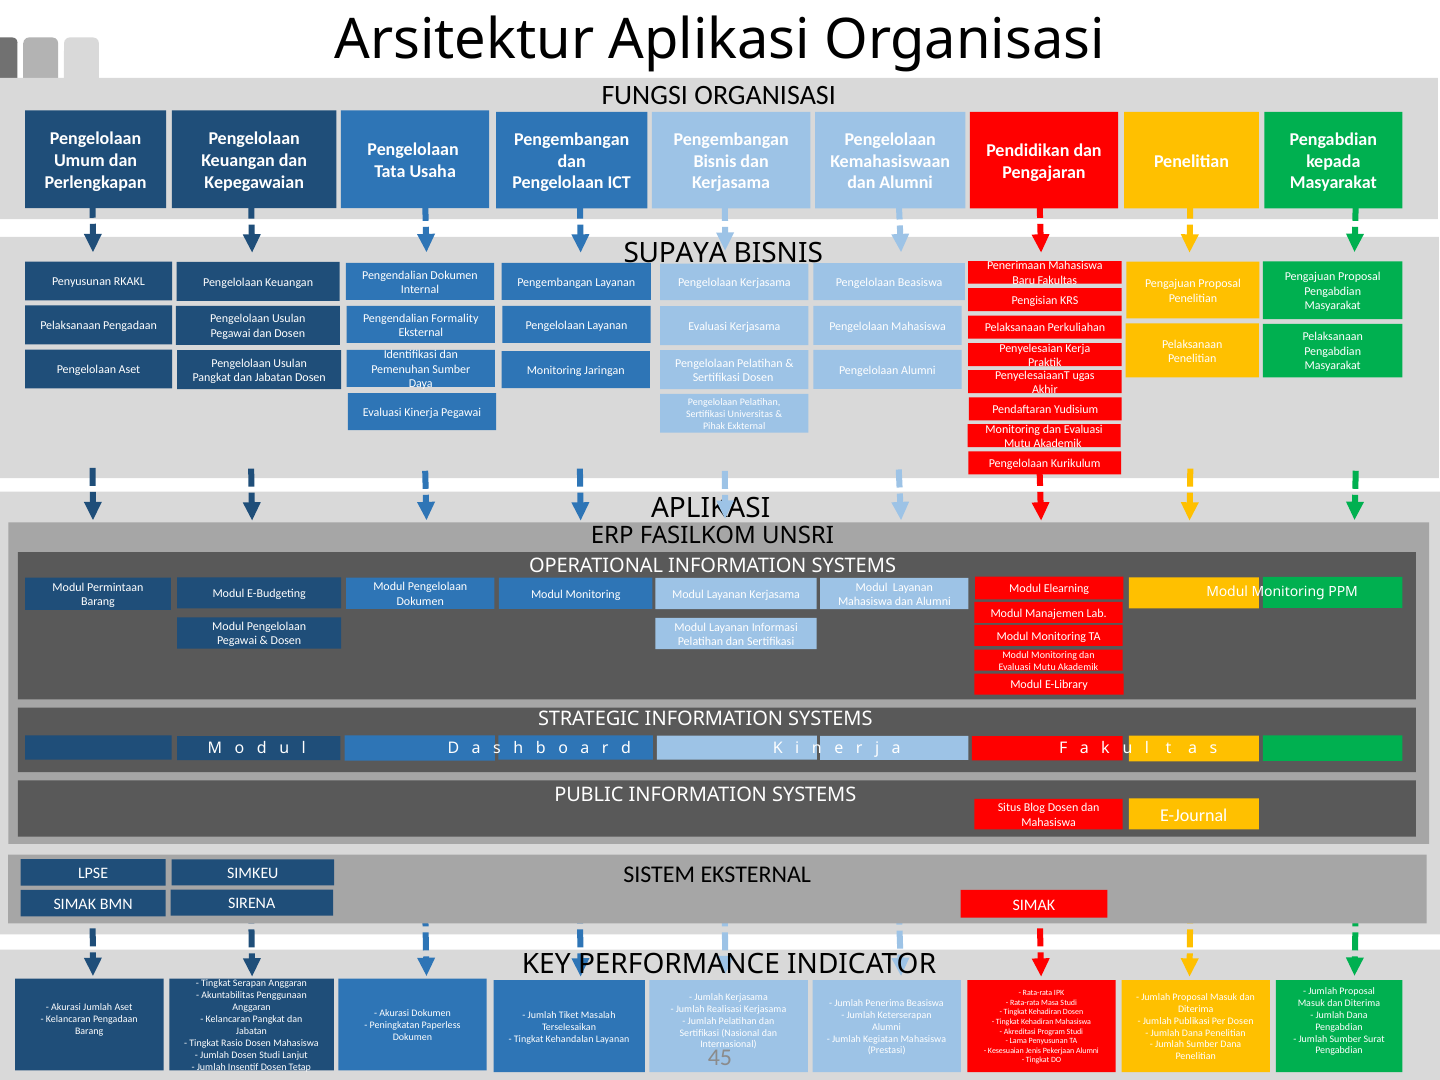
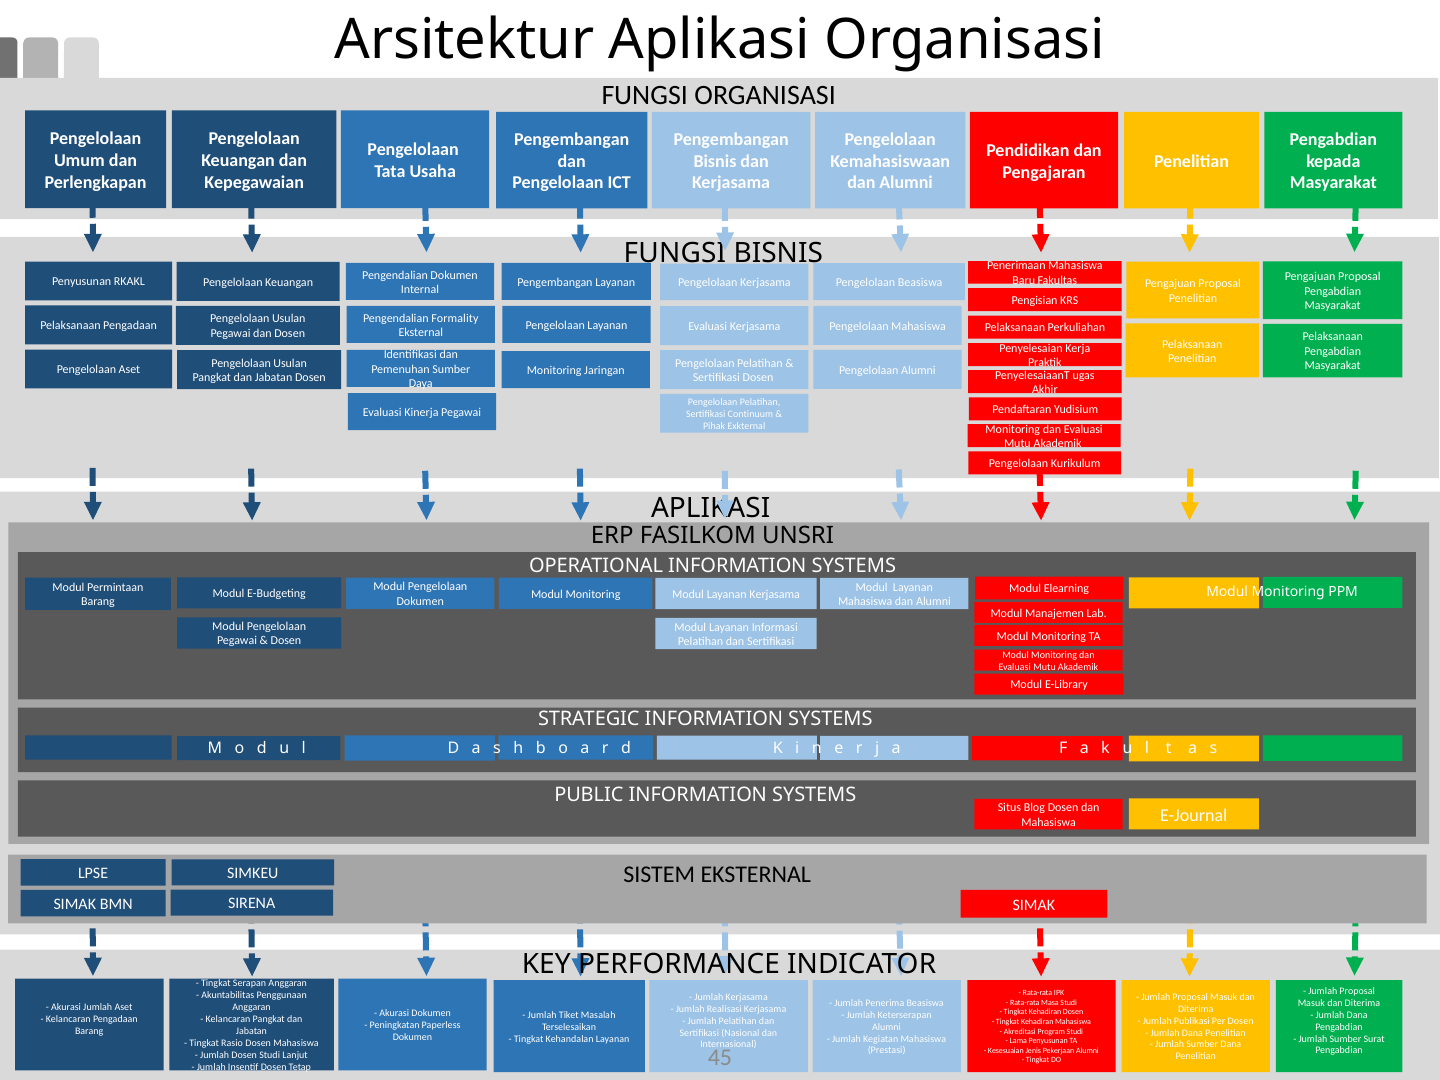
SUPAYA at (675, 253): SUPAYA -> FUNGSI
Universitas: Universitas -> Continuum
